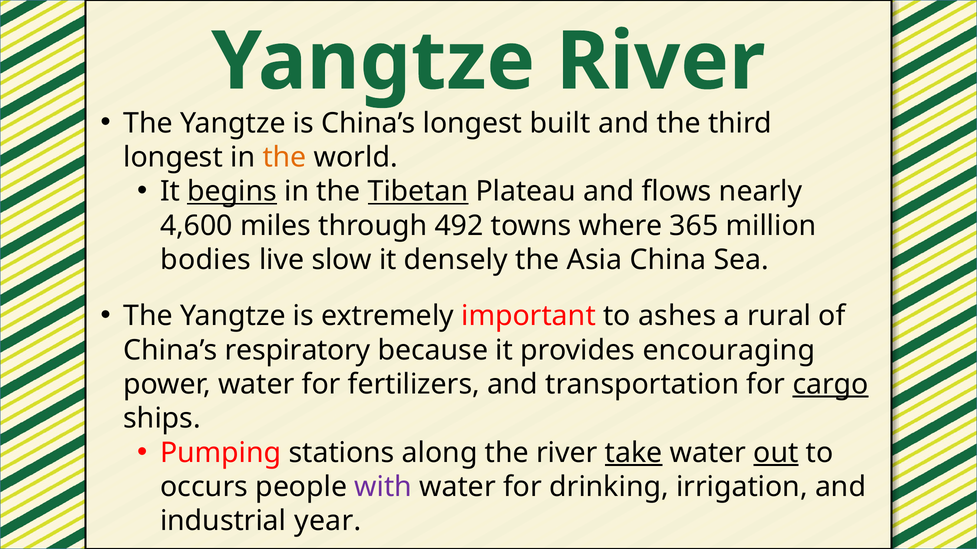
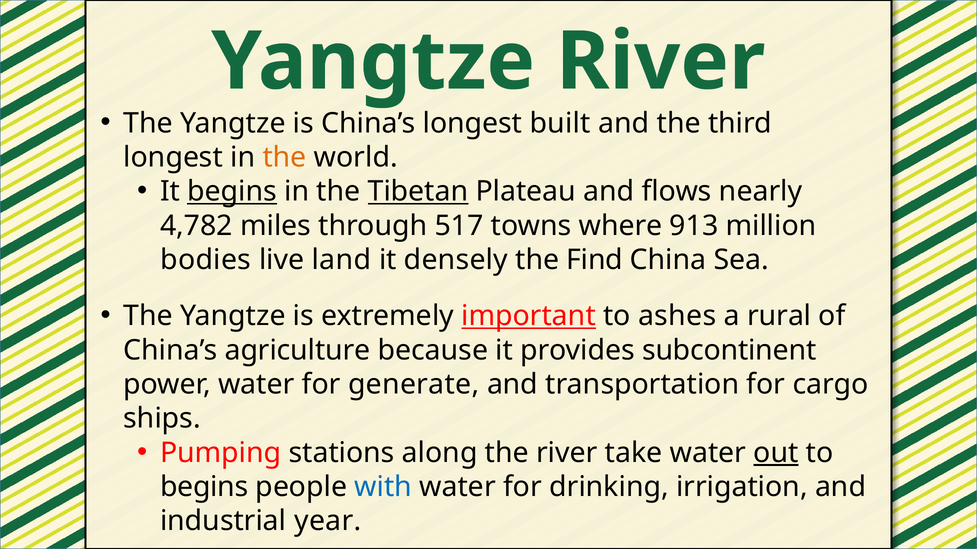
4,600: 4,600 -> 4,782
492: 492 -> 517
365: 365 -> 913
slow: slow -> land
Asia: Asia -> Find
important underline: none -> present
respiratory: respiratory -> agriculture
encouraging: encouraging -> subcontinent
fertilizers: fertilizers -> generate
cargo underline: present -> none
take underline: present -> none
occurs at (204, 487): occurs -> begins
with colour: purple -> blue
